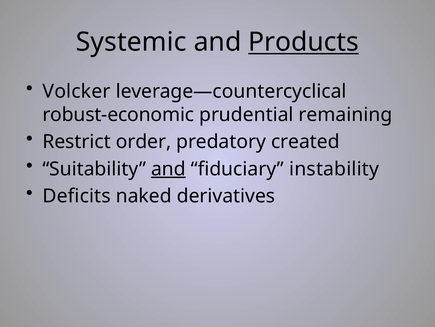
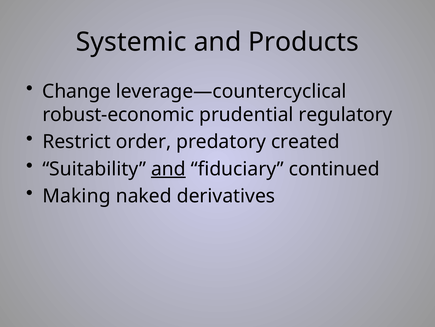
Products underline: present -> none
Volcker: Volcker -> Change
remaining: remaining -> regulatory
instability: instability -> continued
Deficits: Deficits -> Making
